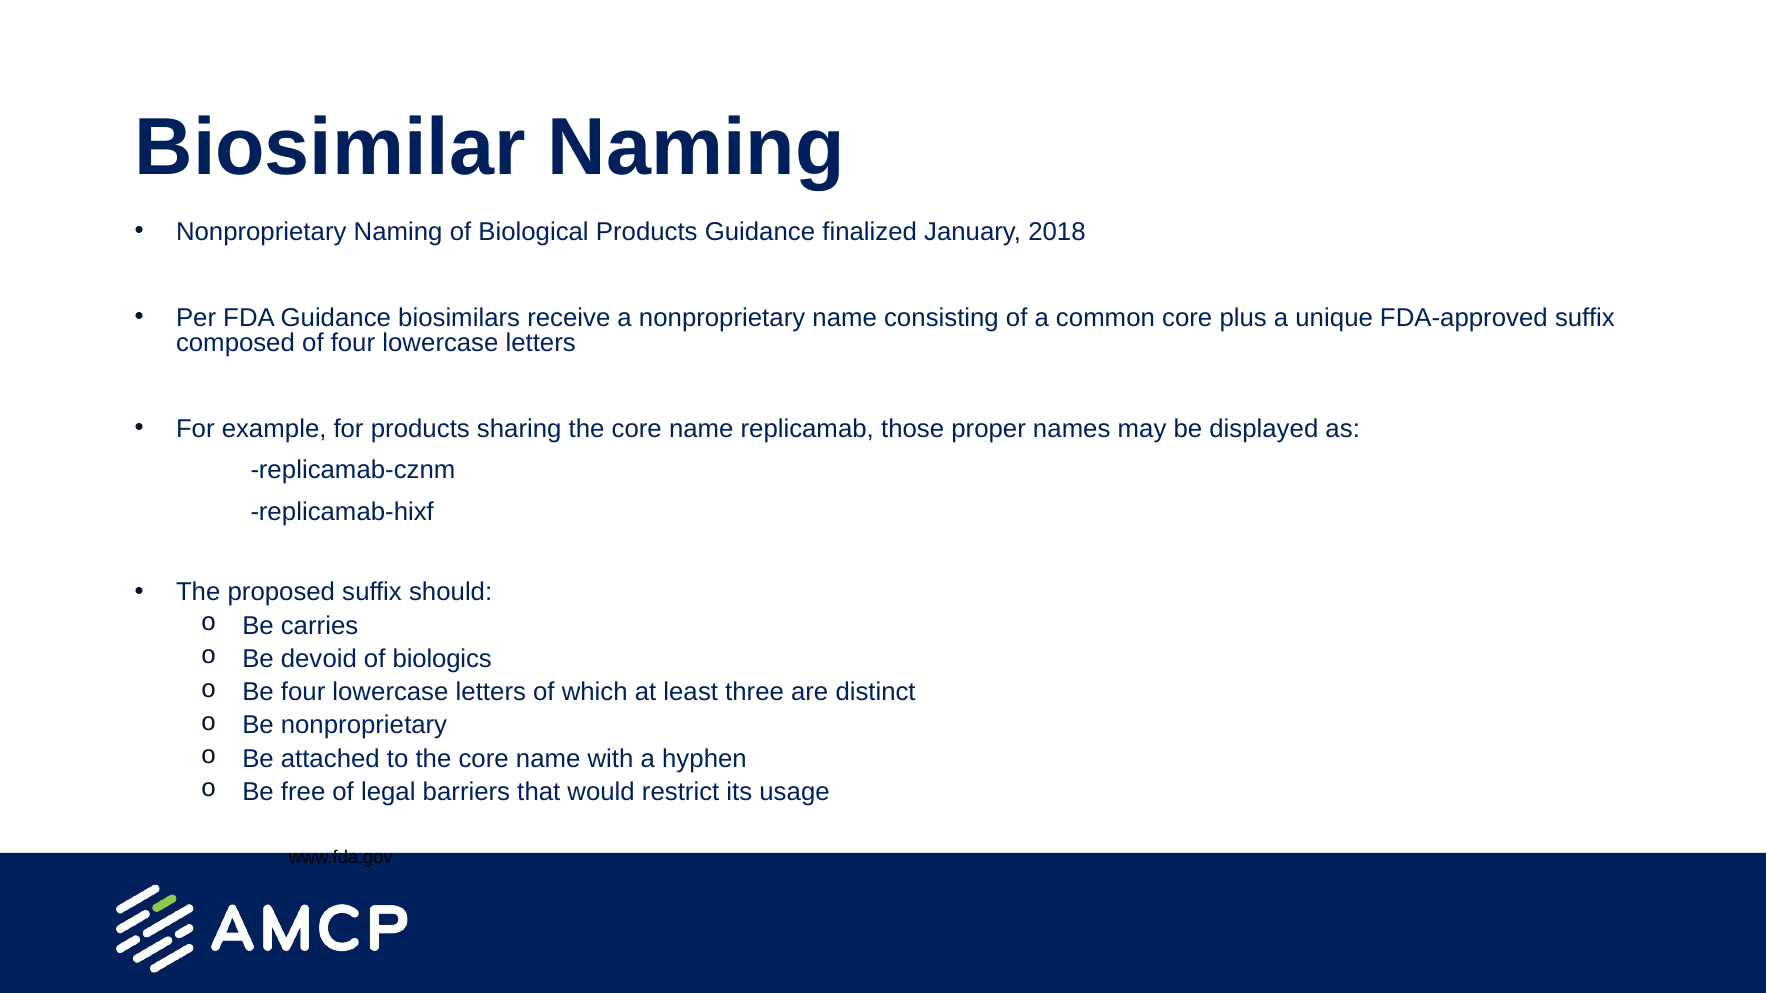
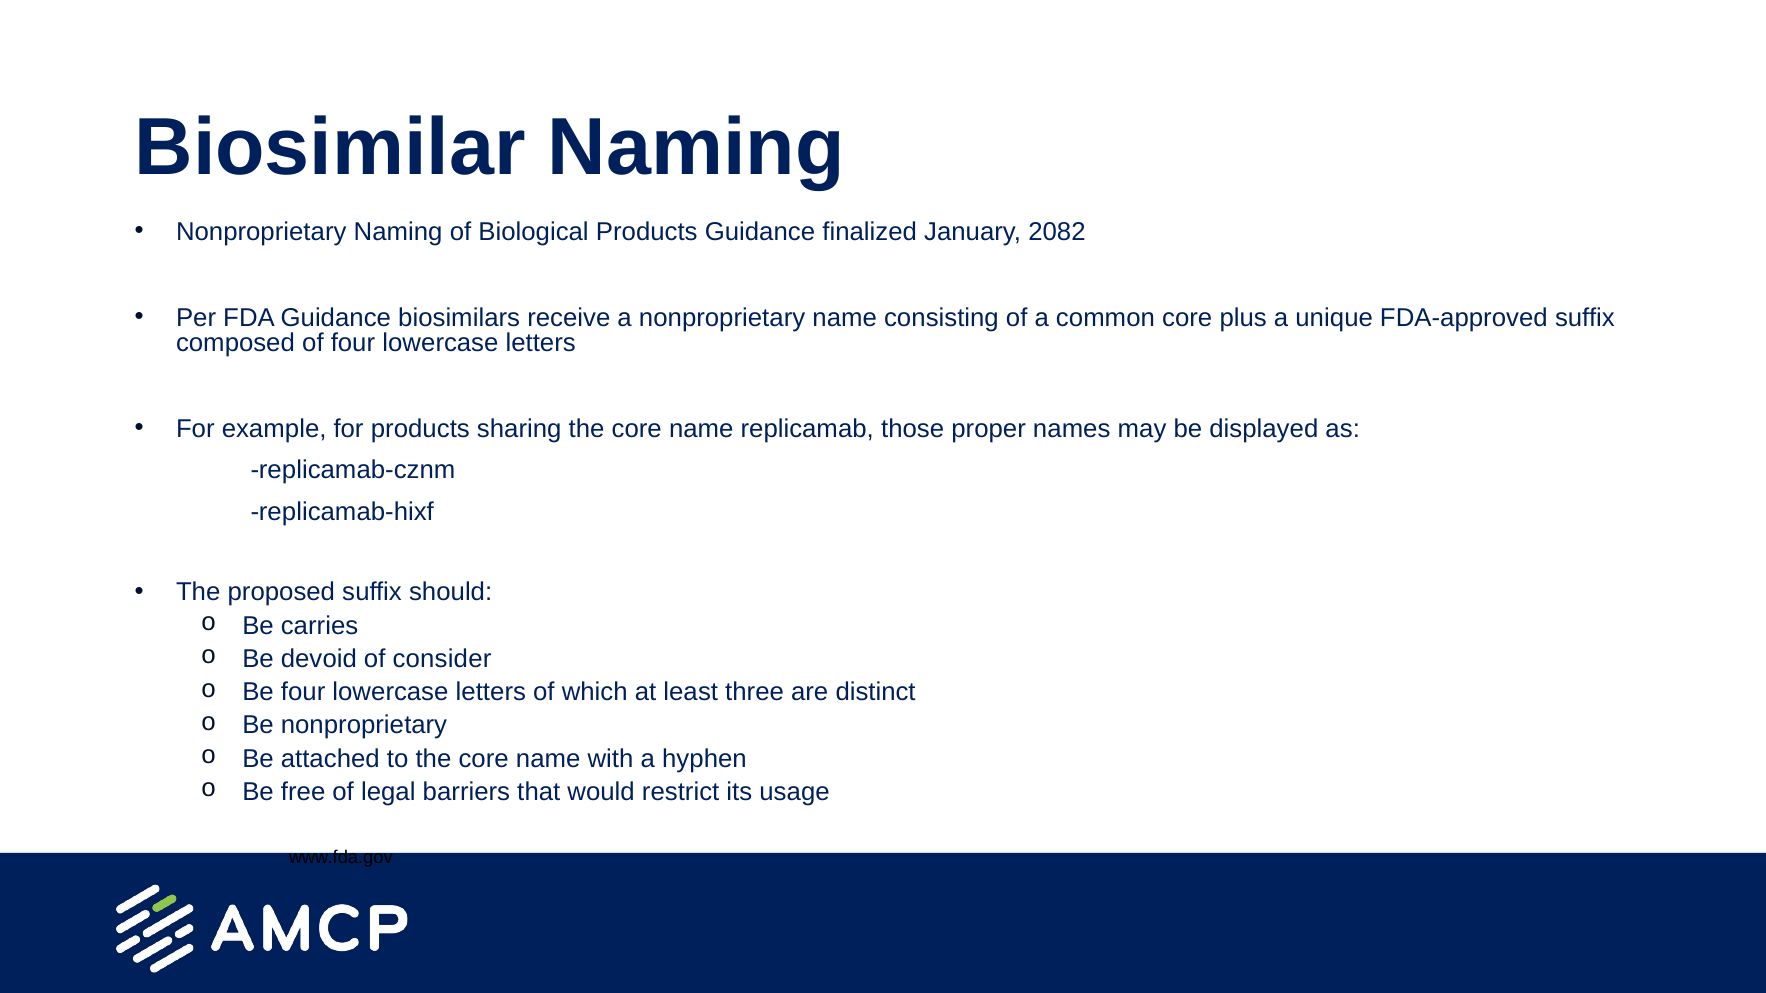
2018: 2018 -> 2082
biologics: biologics -> consider
